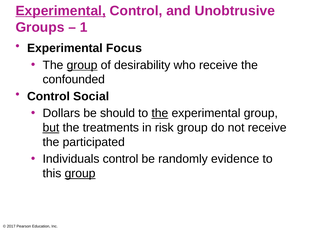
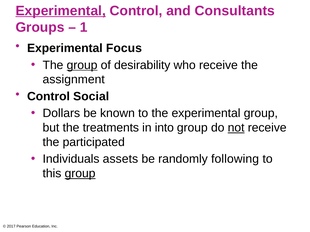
Unobtrusive: Unobtrusive -> Consultants
confounded: confounded -> assignment
should: should -> known
the at (160, 113) underline: present -> none
but underline: present -> none
risk: risk -> into
not underline: none -> present
Individuals control: control -> assets
evidence: evidence -> following
